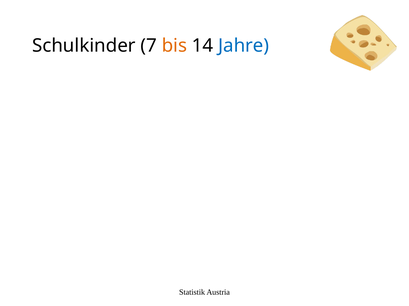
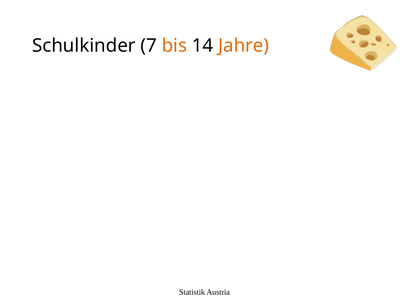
Jahre colour: blue -> orange
